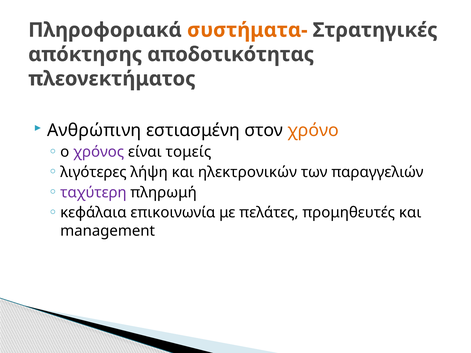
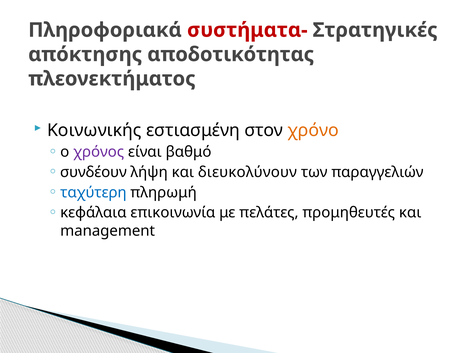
συστήματα- colour: orange -> red
Ανθρώπινη: Ανθρώπινη -> Κοινωνικής
τομείς: τομείς -> βαθμό
λιγότερες: λιγότερες -> συνδέουν
ηλεκτρονικών: ηλεκτρονικών -> διευκολύνουν
ταχύτερη colour: purple -> blue
